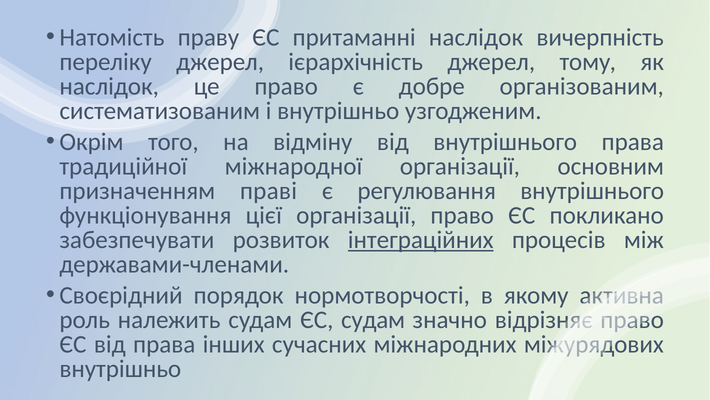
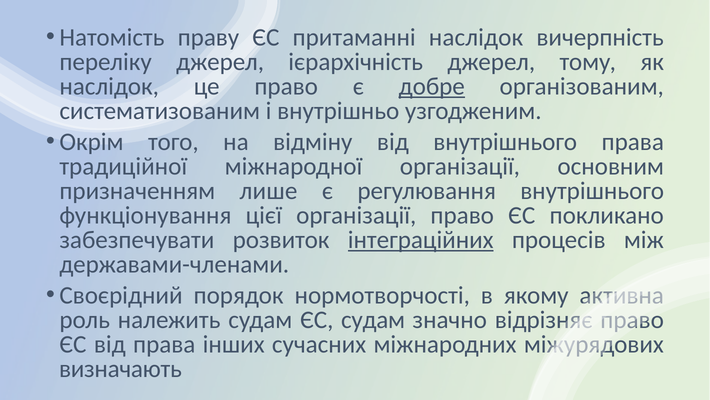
добре underline: none -> present
праві: праві -> лише
внутрішньо at (120, 368): внутрішньо -> визначають
